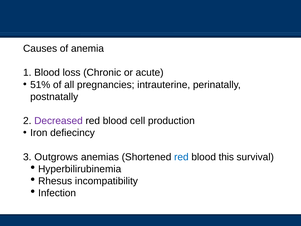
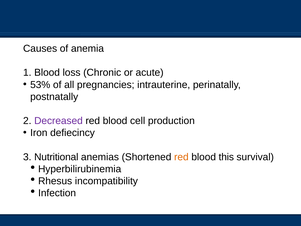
51%: 51% -> 53%
Outgrows: Outgrows -> Nutritional
red at (181, 157) colour: blue -> orange
